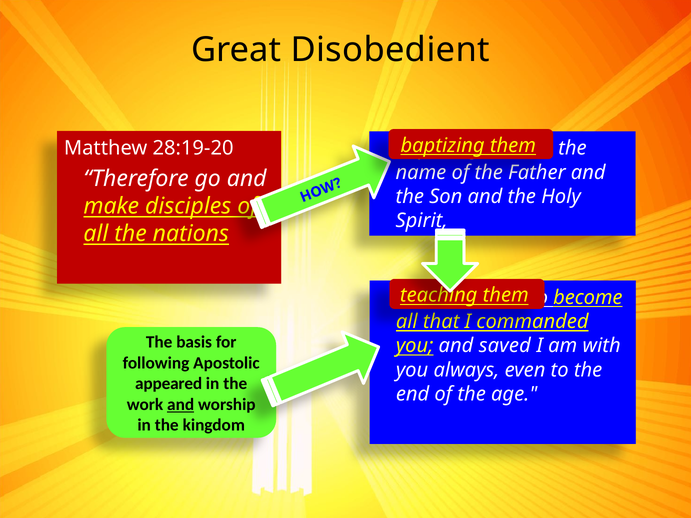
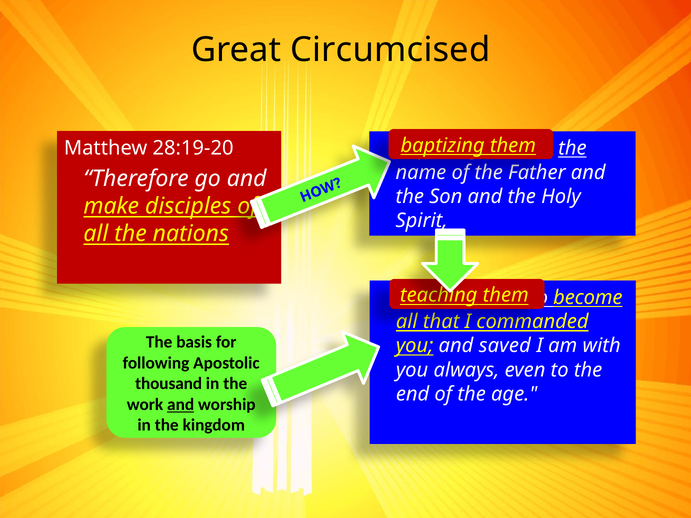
Disobedient: Disobedient -> Circumcised
the at (572, 148) underline: none -> present
appeared: appeared -> thousand
